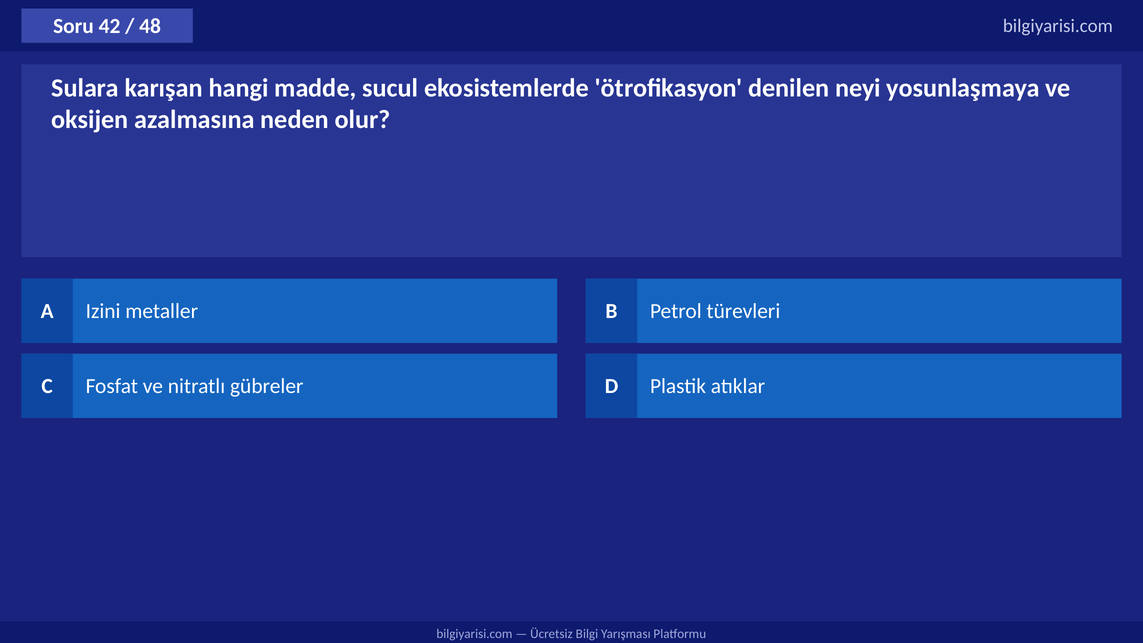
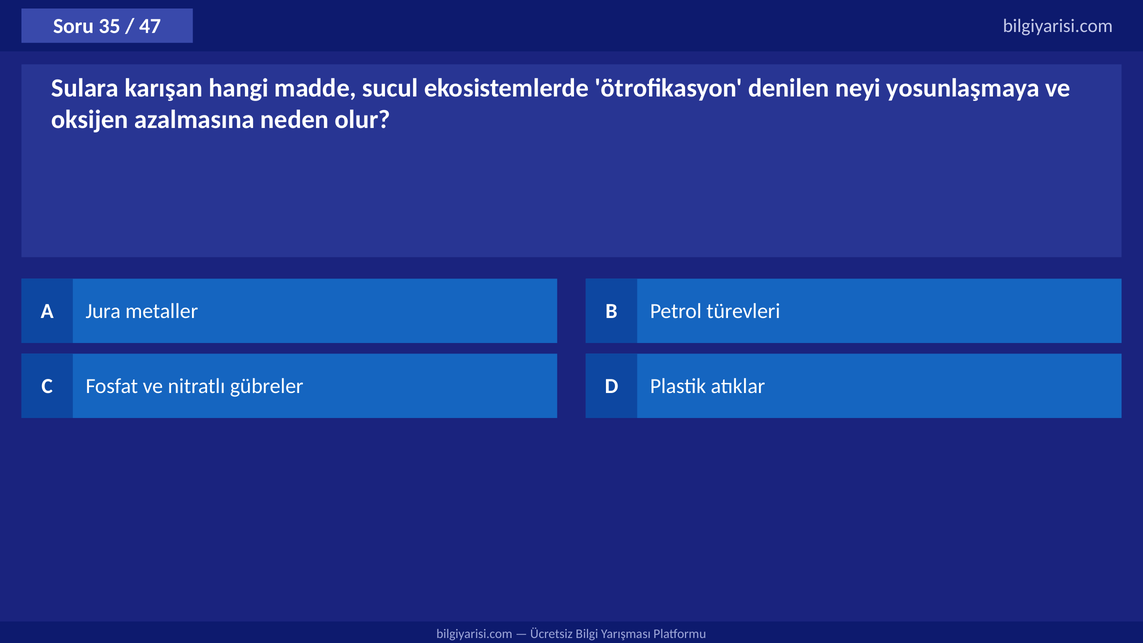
42: 42 -> 35
48: 48 -> 47
Izini: Izini -> Jura
